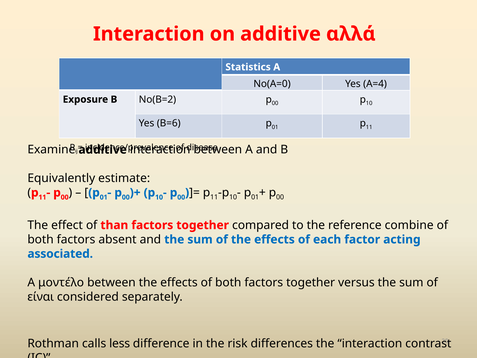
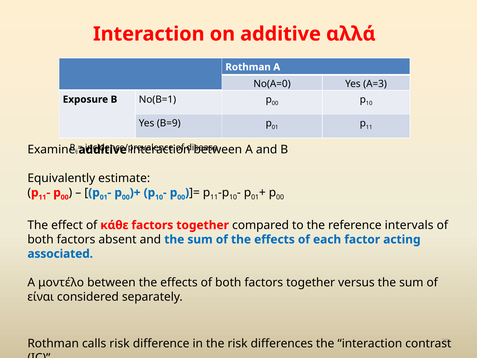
Statistics at (248, 67): Statistics -> Rothman
A=4: A=4 -> A=3
No(B=2: No(B=2 -> No(B=1
B=6: B=6 -> B=9
than: than -> κάθε
combine: combine -> intervals
calls less: less -> risk
